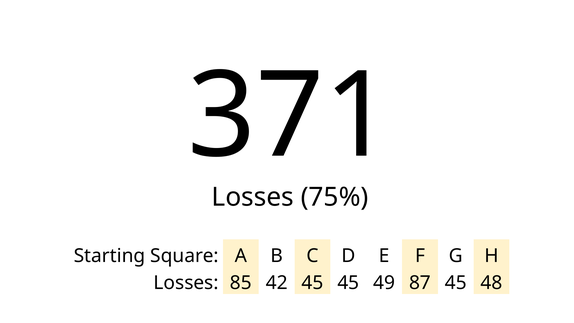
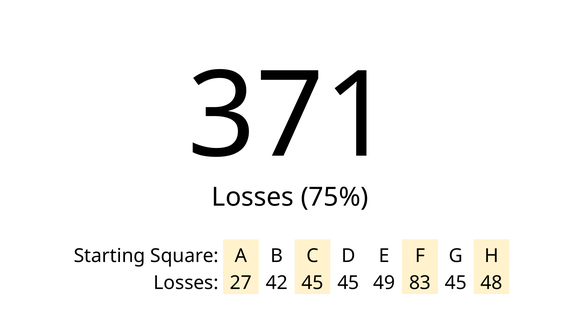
85: 85 -> 27
87: 87 -> 83
